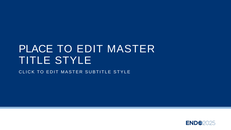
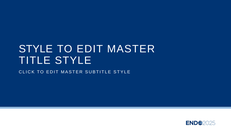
PLACE at (36, 49): PLACE -> STYLE
